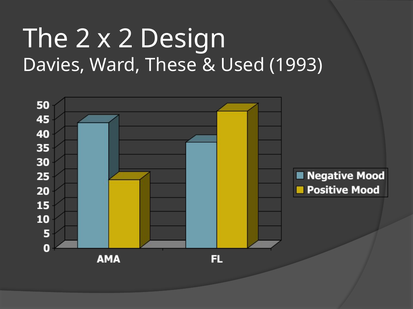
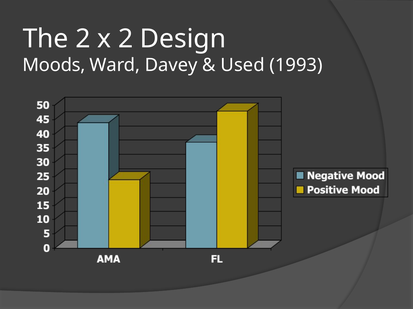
Davies: Davies -> Moods
These: These -> Davey
